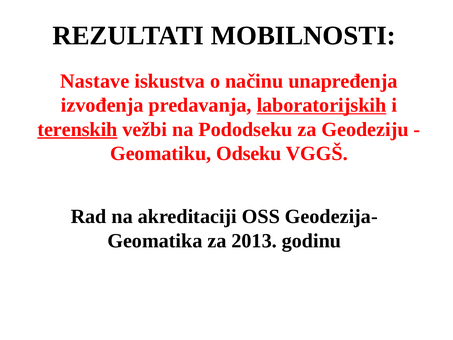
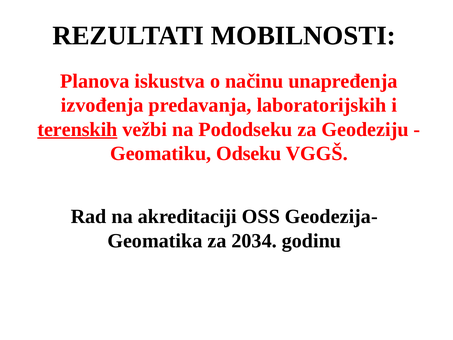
Nastave: Nastave -> Planova
laboratorijskih underline: present -> none
2013: 2013 -> 2034
